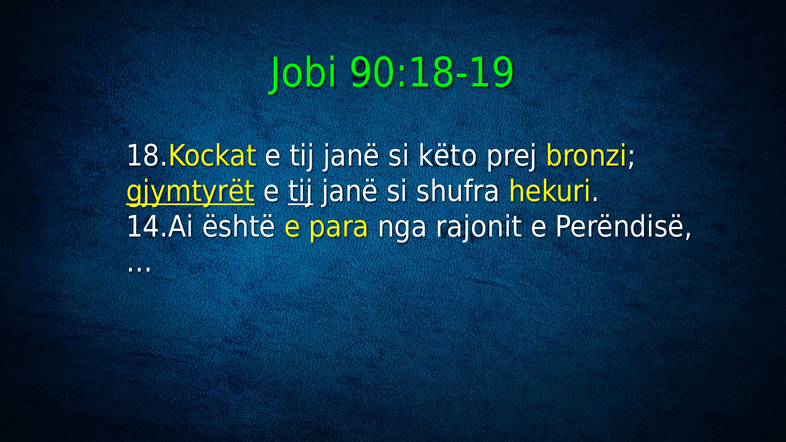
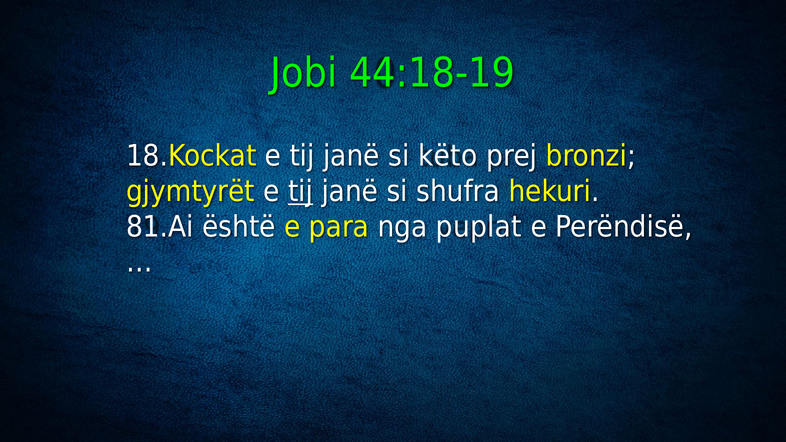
90:18-19: 90:18-19 -> 44:18-19
gjymtyrët underline: present -> none
14.Ai: 14.Ai -> 81.Ai
rajonit: rajonit -> puplat
